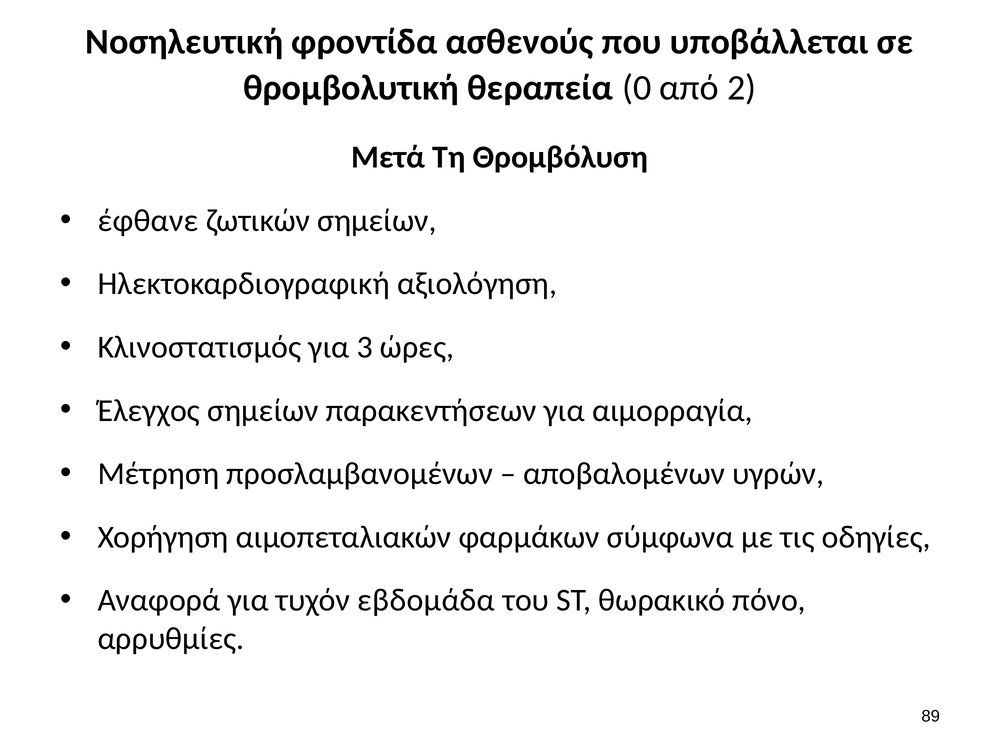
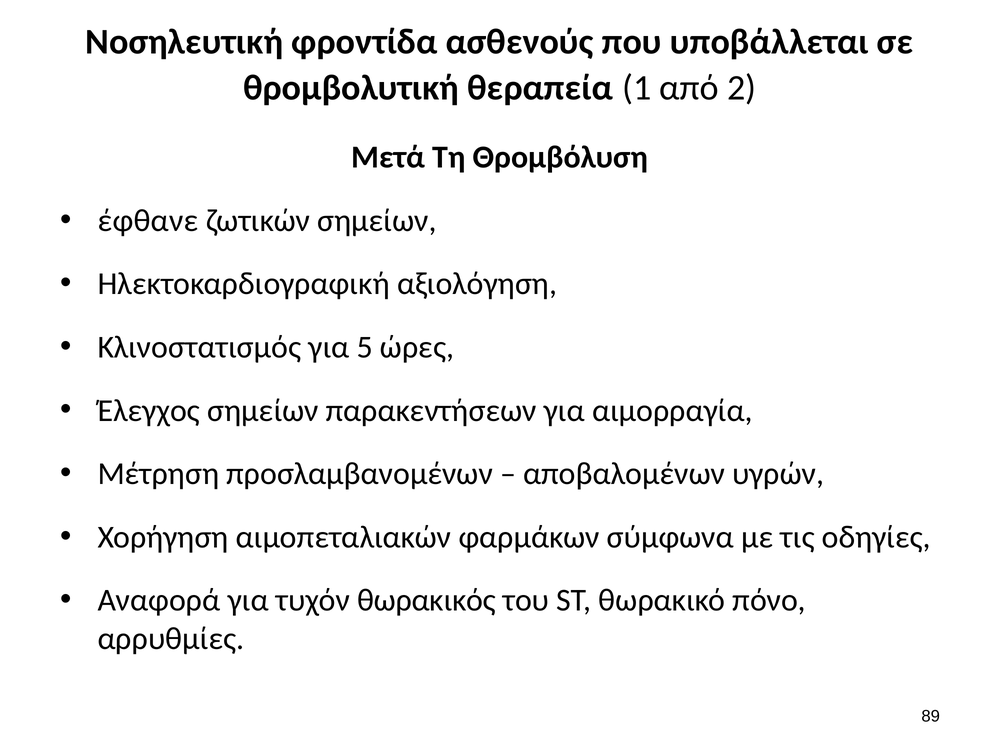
0: 0 -> 1
3: 3 -> 5
εβδομάδα: εβδομάδα -> θωρακικός
